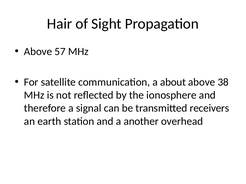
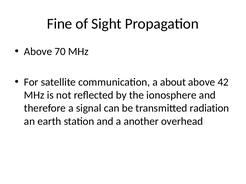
Hair: Hair -> Fine
57: 57 -> 70
38: 38 -> 42
receivers: receivers -> radiation
